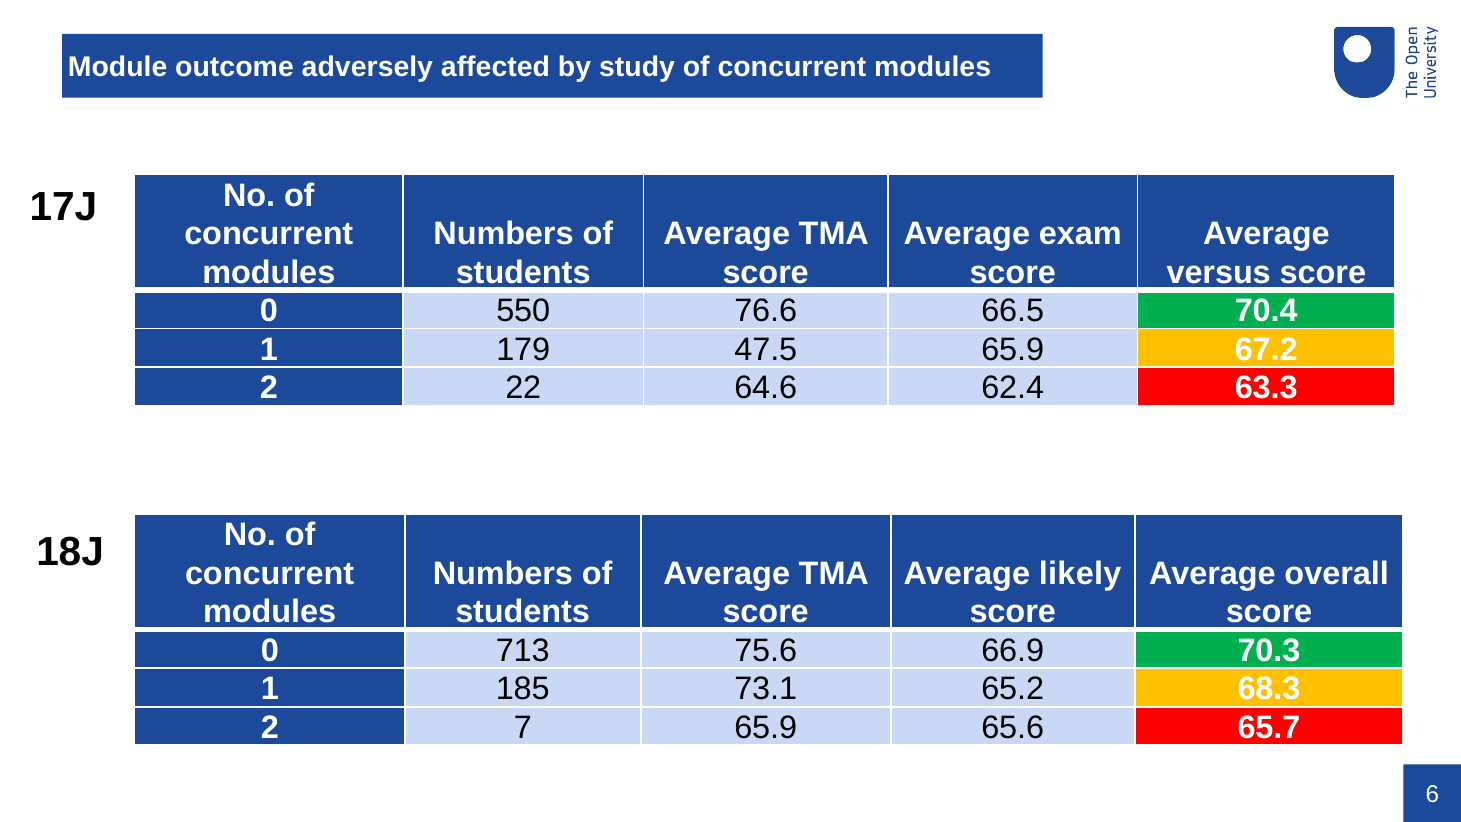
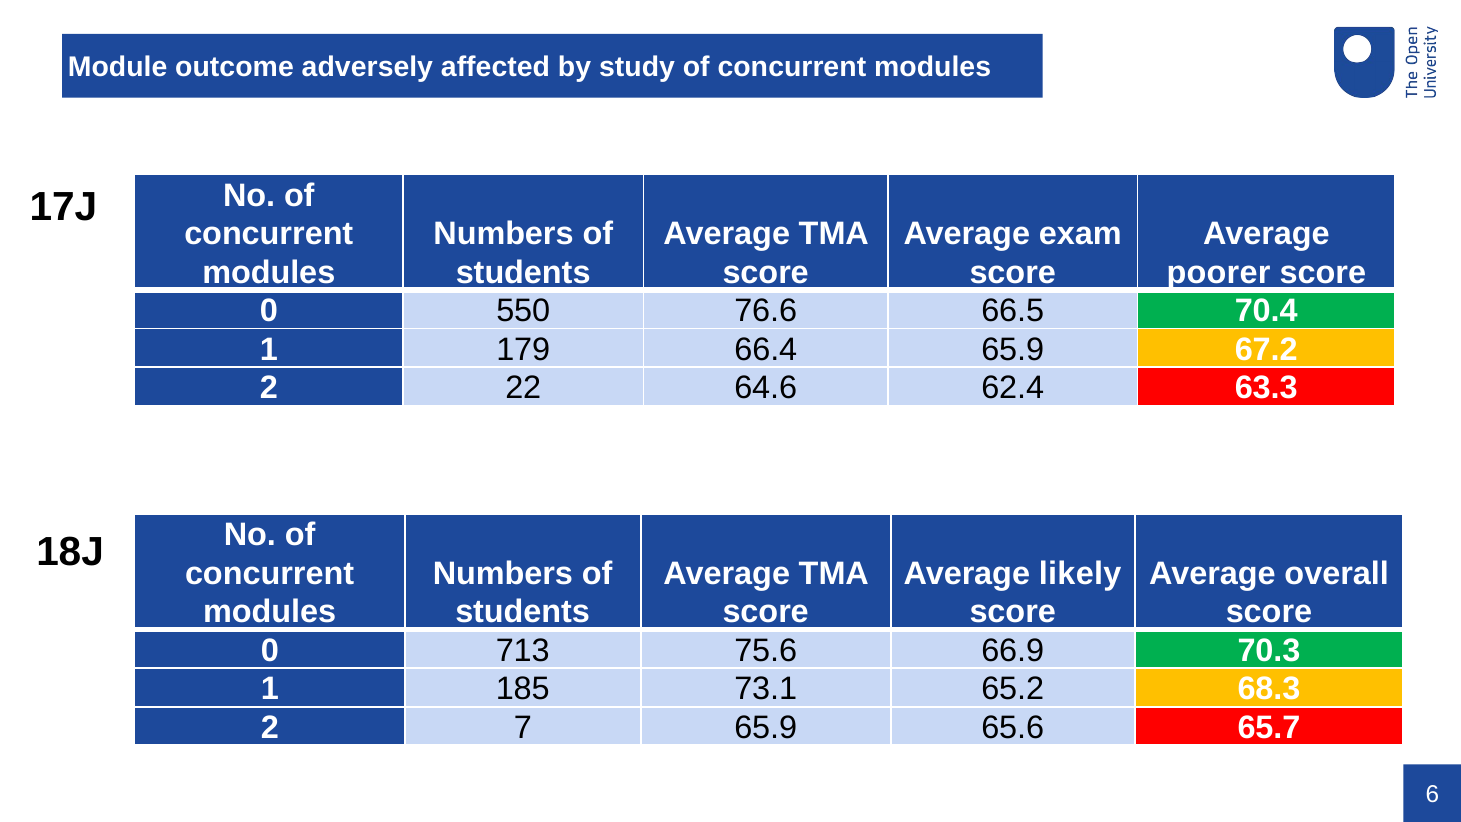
versus: versus -> poorer
47.5: 47.5 -> 66.4
